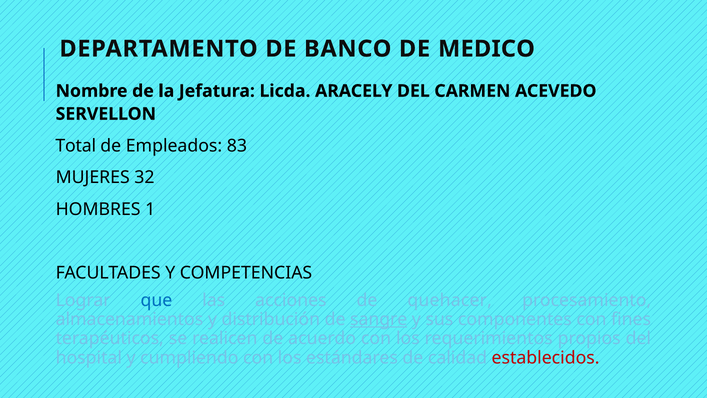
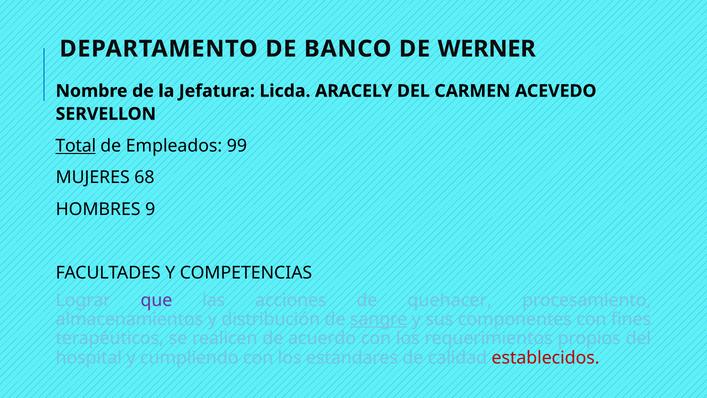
MEDICO: MEDICO -> WERNER
Total underline: none -> present
83: 83 -> 99
32: 32 -> 68
1: 1 -> 9
que colour: blue -> purple
